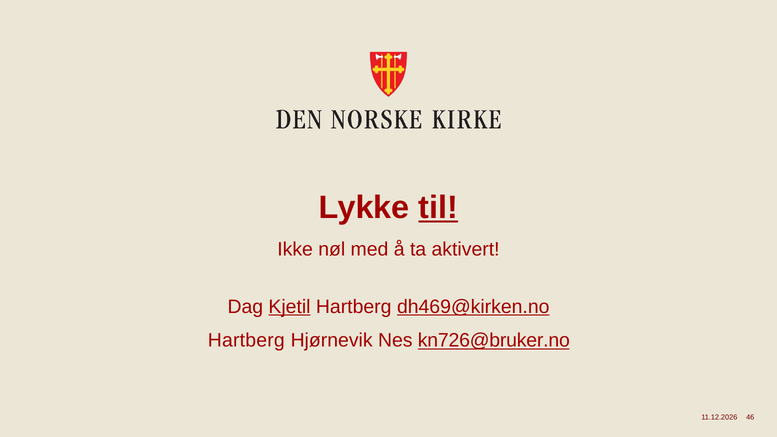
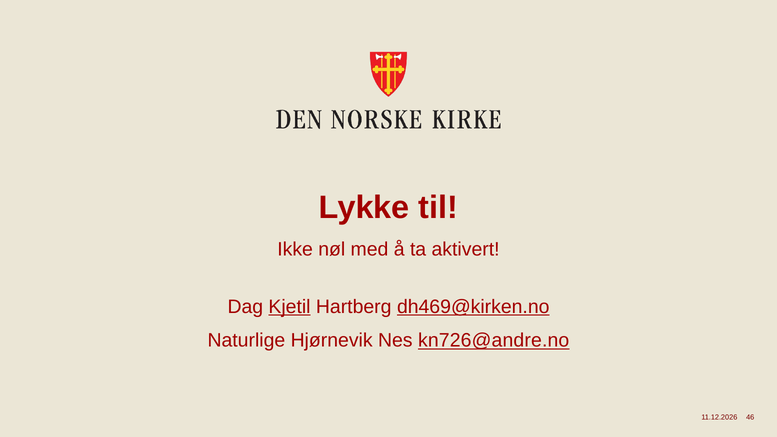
til underline: present -> none
Hartberg at (246, 340): Hartberg -> Naturlige
kn726@bruker.no: kn726@bruker.no -> kn726@andre.no
